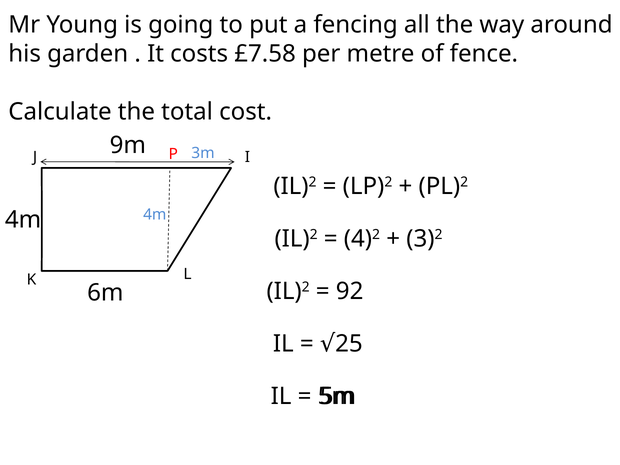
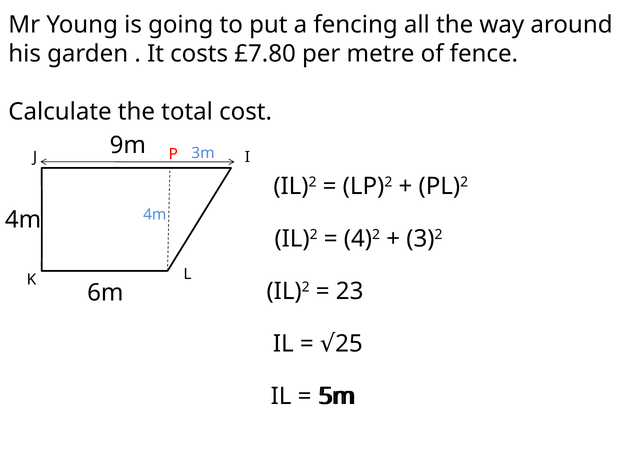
£7.58: £7.58 -> £7.80
92: 92 -> 23
